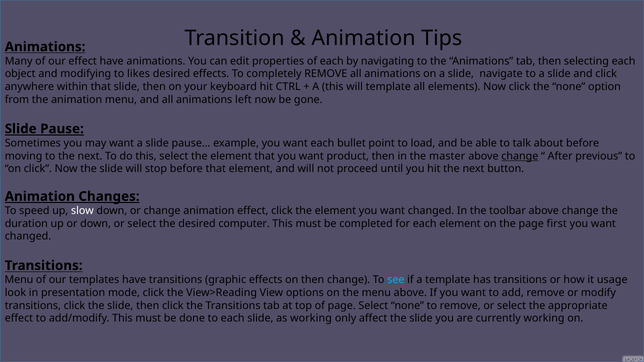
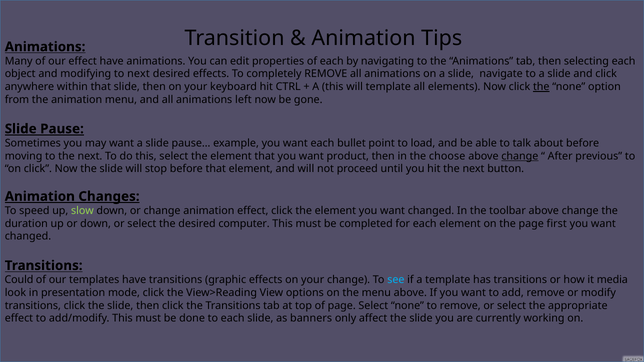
to likes: likes -> next
the at (541, 87) underline: none -> present
master: master -> choose
slow colour: white -> light green
Menu at (19, 280): Menu -> Could
effects on then: then -> your
usage: usage -> media
as working: working -> banners
